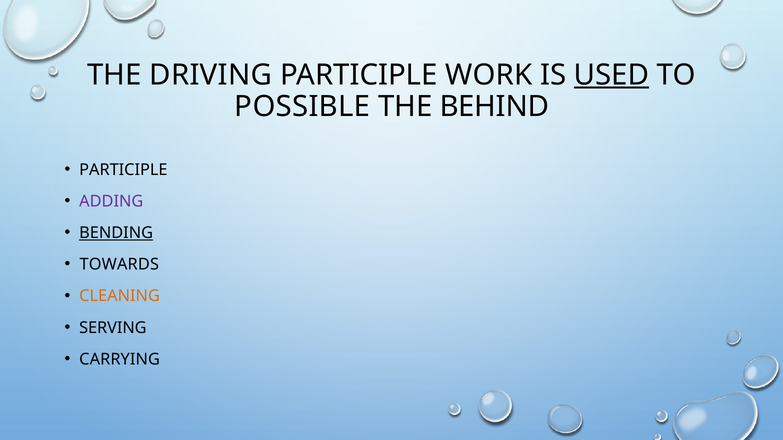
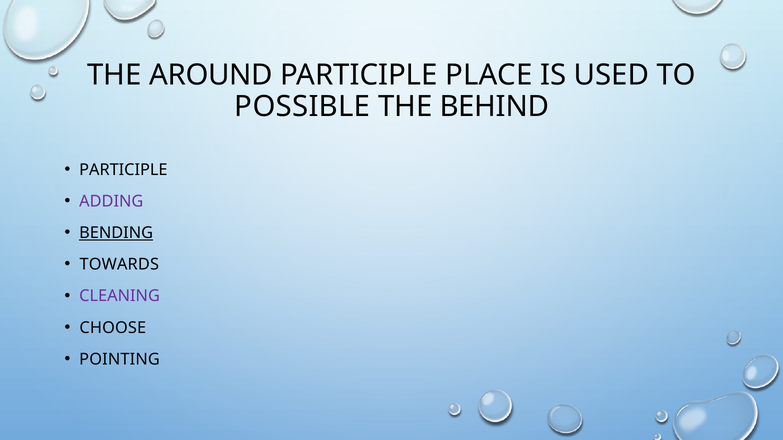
DRIVING: DRIVING -> AROUND
WORK: WORK -> PLACE
USED underline: present -> none
CLEANING colour: orange -> purple
SERVING: SERVING -> CHOOSE
CARRYING: CARRYING -> POINTING
